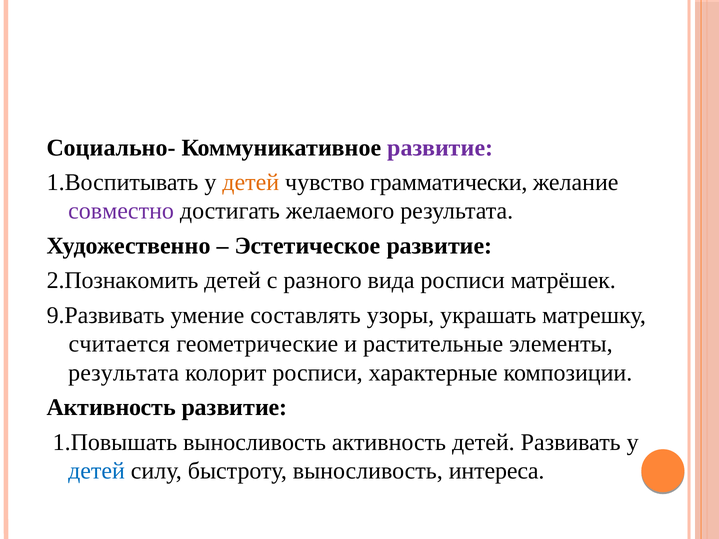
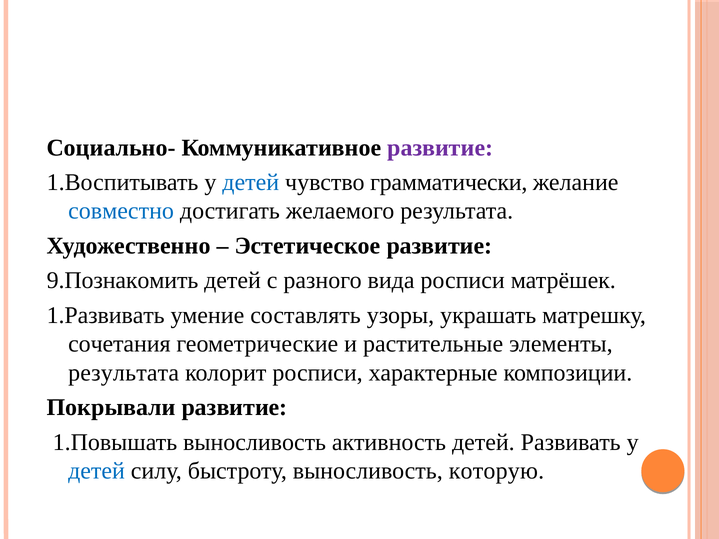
детей at (251, 182) colour: orange -> blue
совместно colour: purple -> blue
2.Познакомить: 2.Познакомить -> 9.Познакомить
9.Развивать: 9.Развивать -> 1.Развивать
считается: считается -> сочетания
Активность at (111, 408): Активность -> Покрывали
интереса: интереса -> которую
